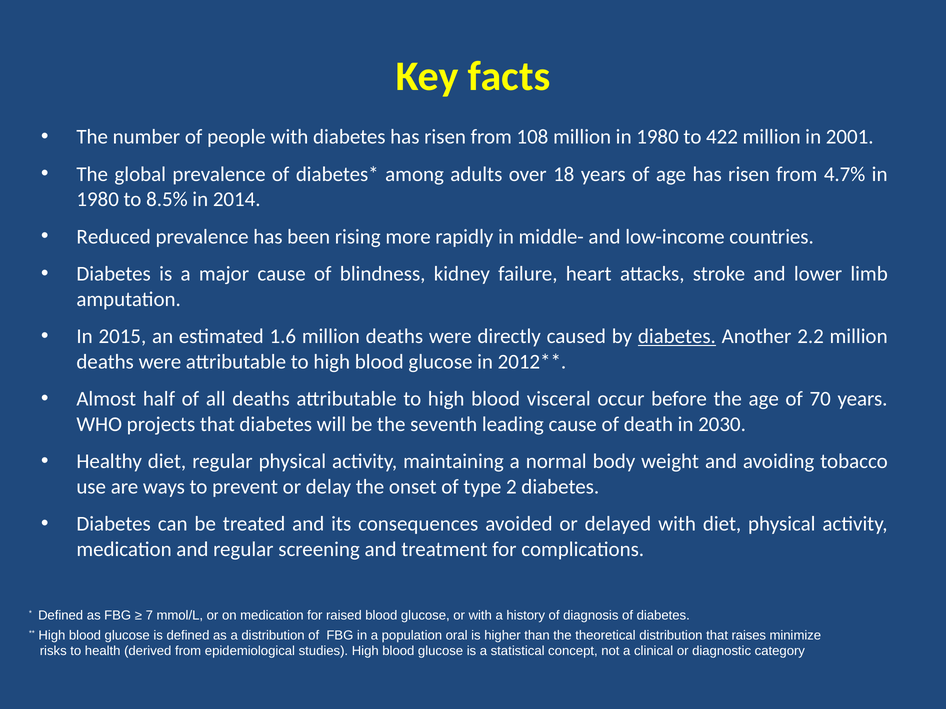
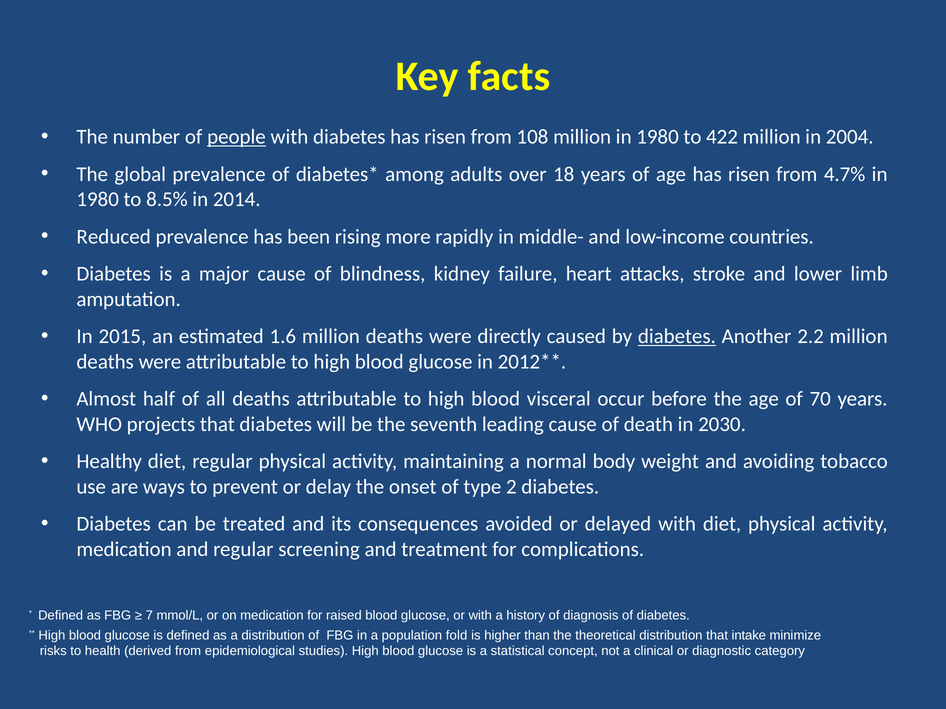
people underline: none -> present
2001: 2001 -> 2004
oral: oral -> fold
raises: raises -> intake
